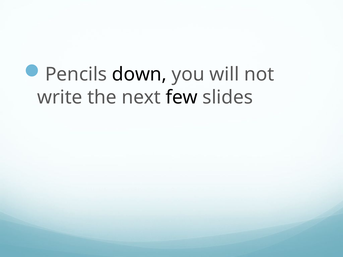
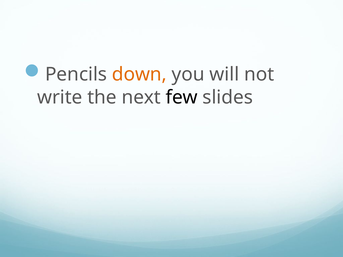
down colour: black -> orange
